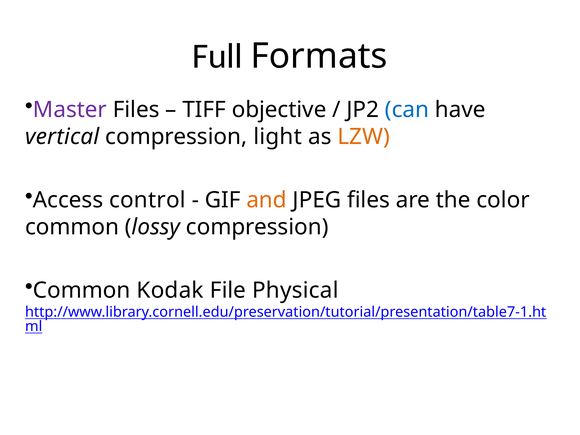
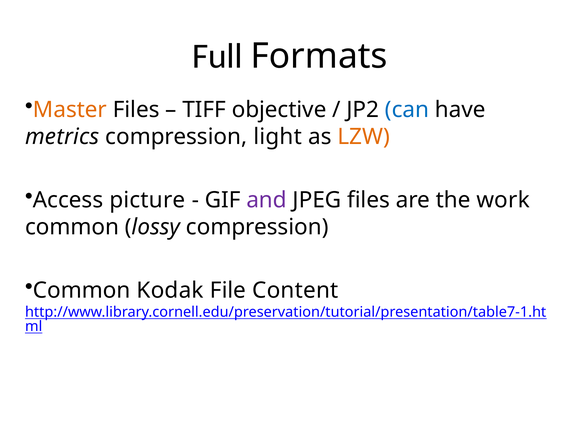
Master colour: purple -> orange
vertical: vertical -> metrics
control: control -> picture
and colour: orange -> purple
color: color -> work
Physical: Physical -> Content
